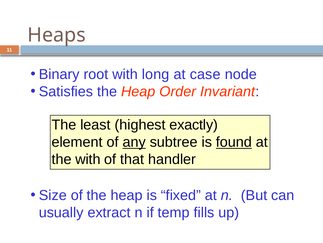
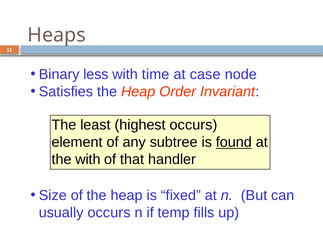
root: root -> less
long: long -> time
highest exactly: exactly -> occurs
any underline: present -> none
usually extract: extract -> occurs
